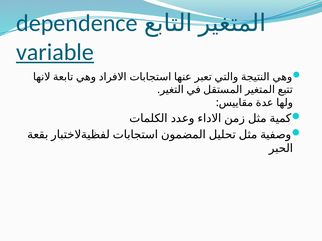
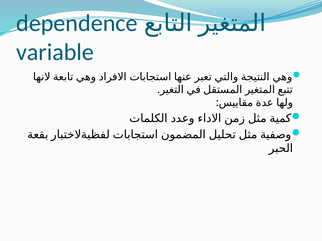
variable underline: present -> none
